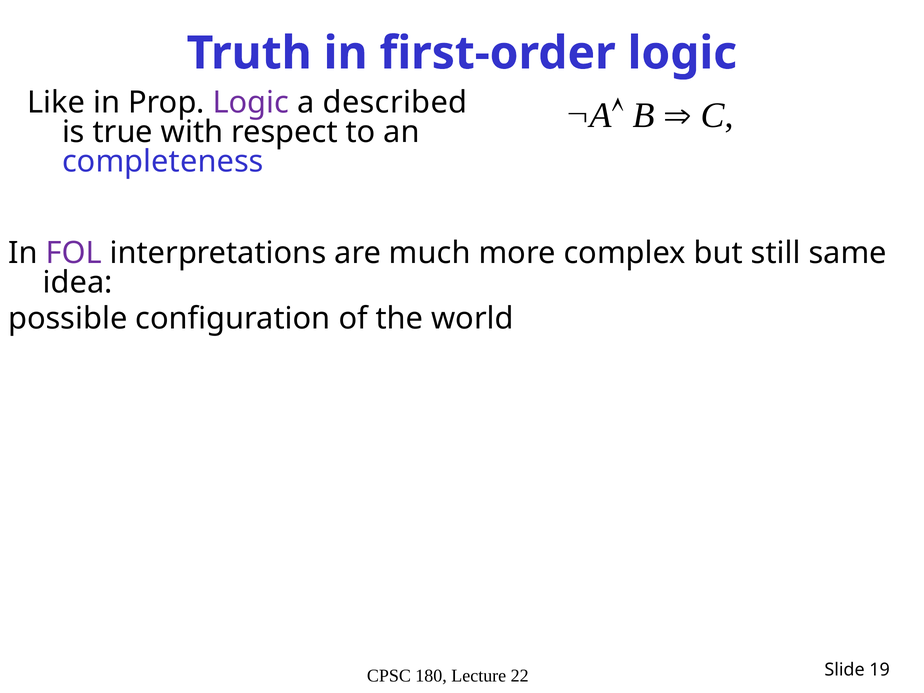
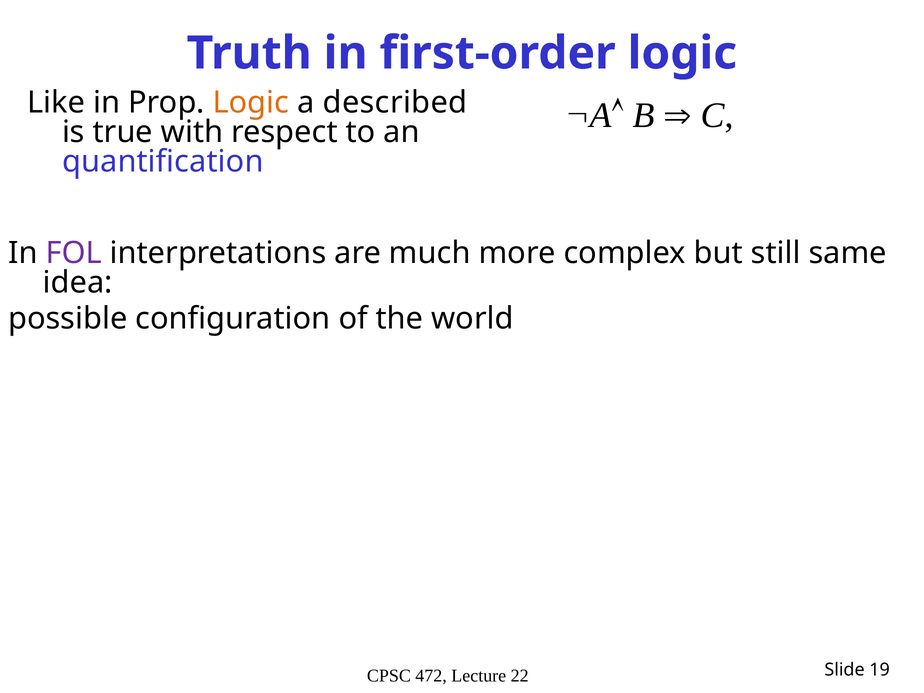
Logic at (251, 103) colour: purple -> orange
completeness: completeness -> quantification
180: 180 -> 472
